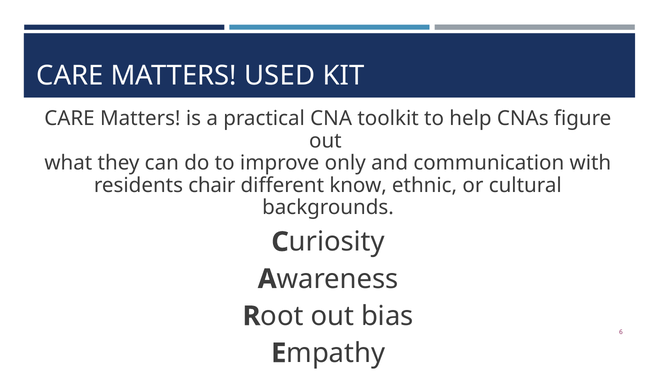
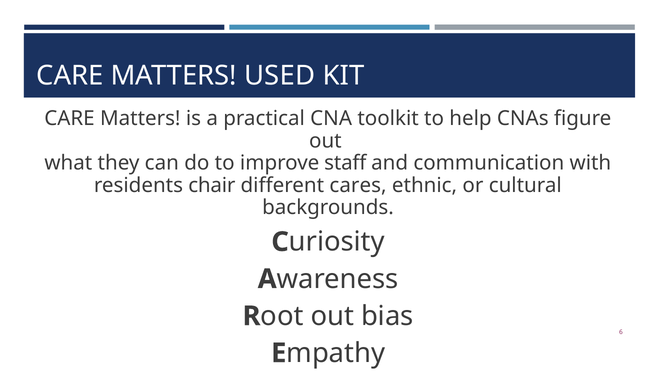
only: only -> staff
know: know -> cares
